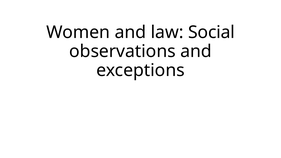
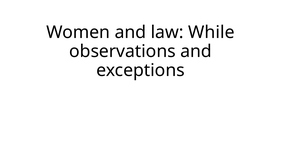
Social: Social -> While
